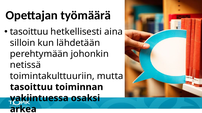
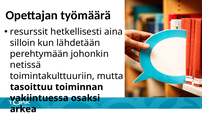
tasoittuu at (29, 32): tasoittuu -> resurssit
